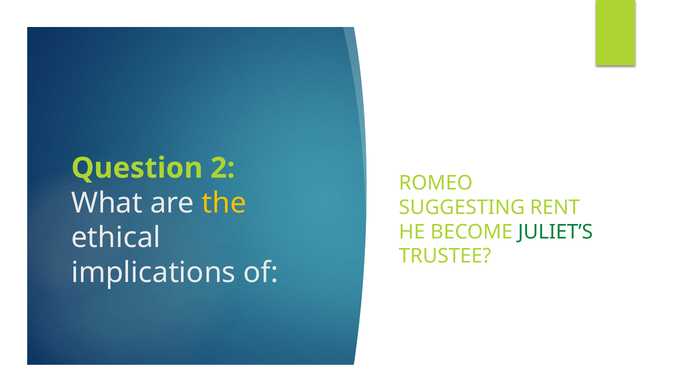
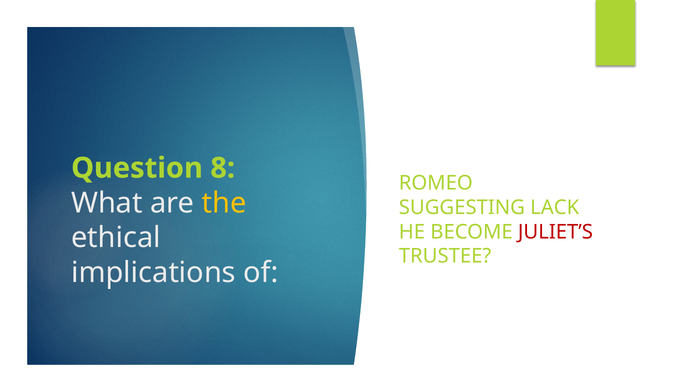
2: 2 -> 8
RENT: RENT -> LACK
JULIET’S colour: green -> red
